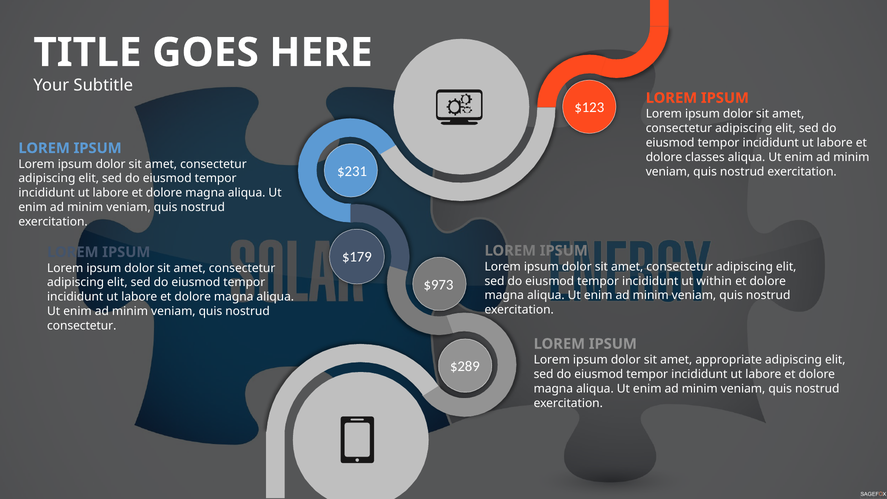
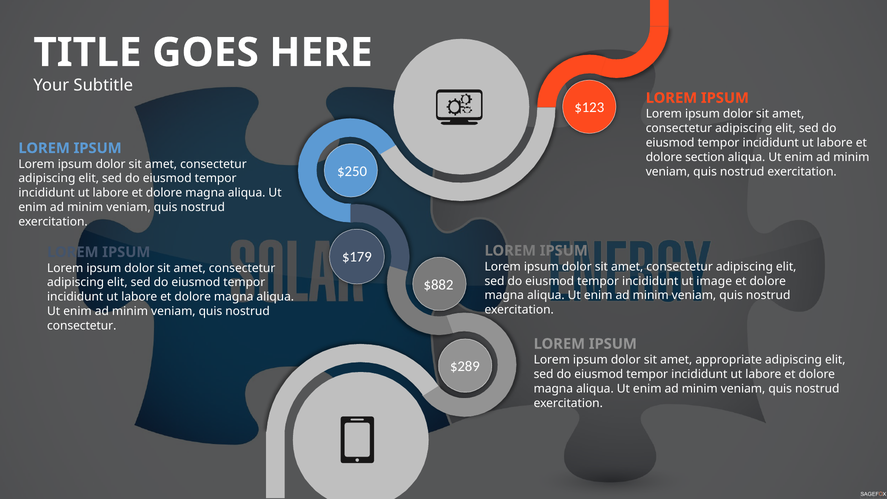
classes: classes -> section
$231: $231 -> $250
within: within -> image
$973: $973 -> $882
